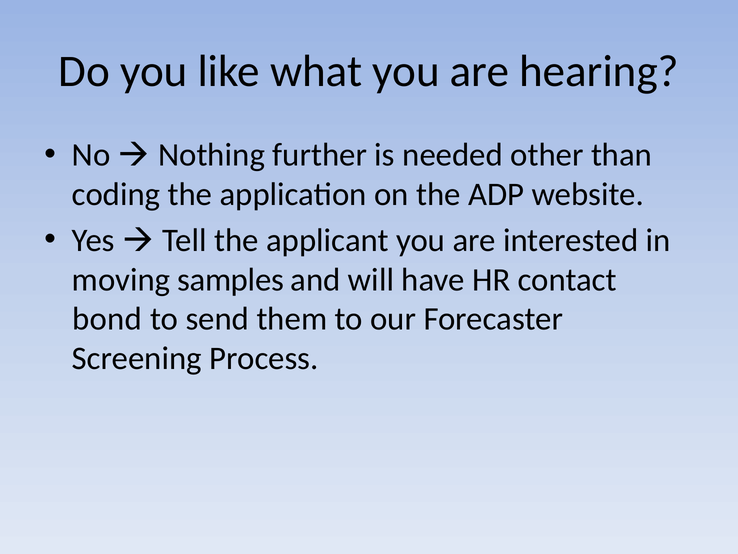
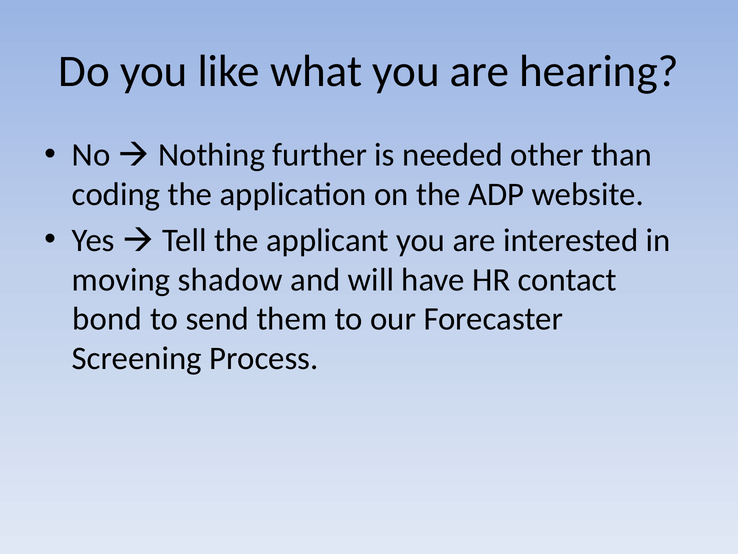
samples: samples -> shadow
